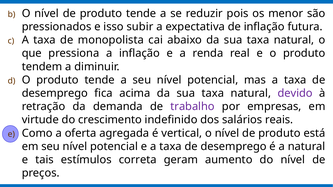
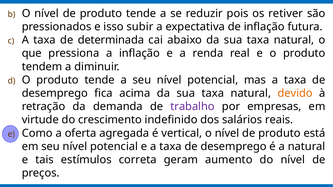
menor: menor -> retiver
monopolista: monopolista -> determinada
devido colour: purple -> orange
